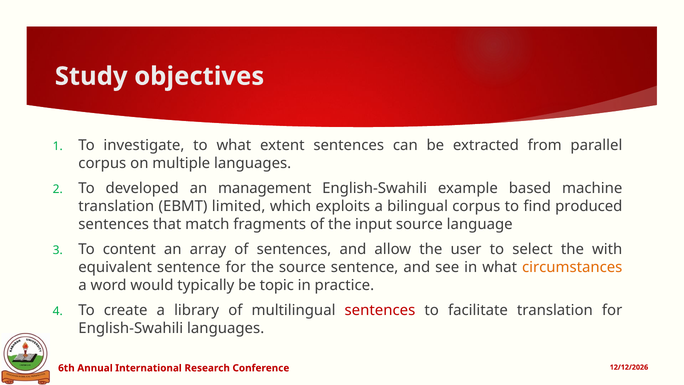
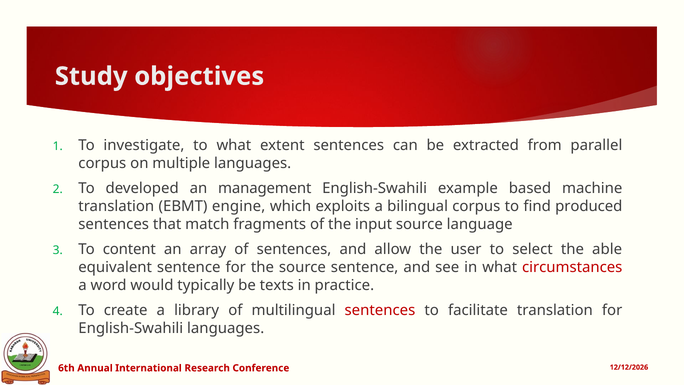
limited: limited -> engine
with: with -> able
circumstances colour: orange -> red
topic: topic -> texts
